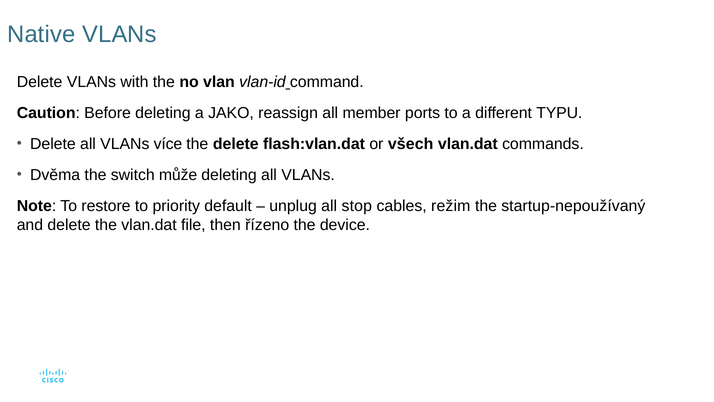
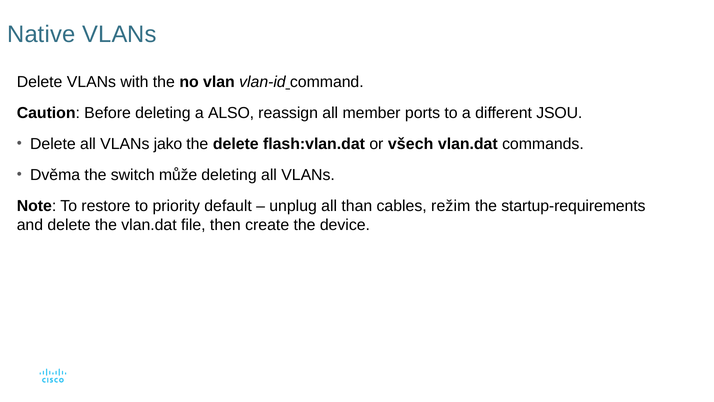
JAKO: JAKO -> ALSO
TYPU: TYPU -> JSOU
více: více -> jako
stop: stop -> than
startup-nepoužívaný: startup-nepoužívaný -> startup-requirements
řízeno: řízeno -> create
